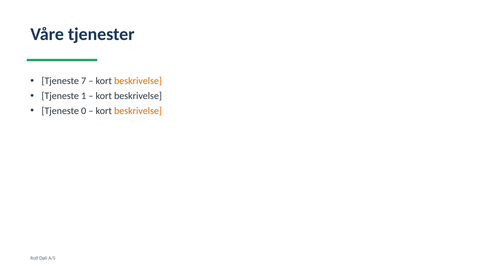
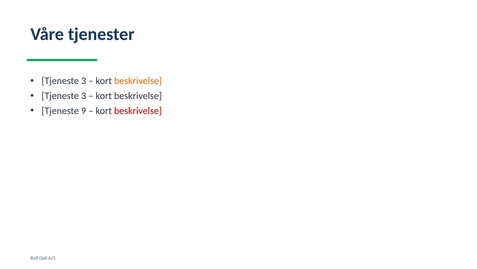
7 at (84, 81): 7 -> 3
1 at (84, 96): 1 -> 3
0: 0 -> 9
beskrivelse at (138, 111) colour: orange -> red
